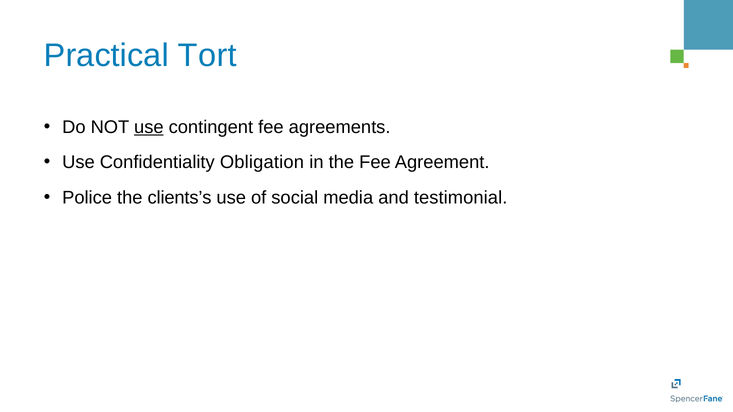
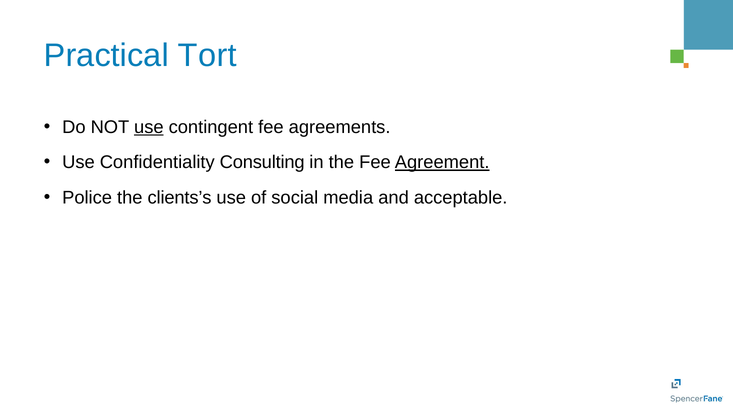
Obligation: Obligation -> Consulting
Agreement underline: none -> present
testimonial: testimonial -> acceptable
